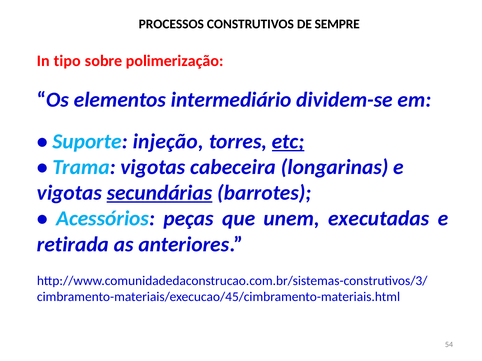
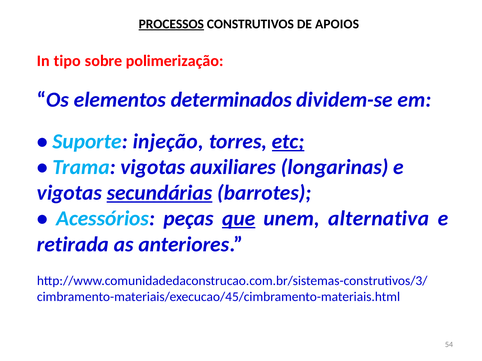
PROCESSOS underline: none -> present
SEMPRE: SEMPRE -> APOIOS
intermediário: intermediário -> determinados
cabeceira: cabeceira -> auxiliares
que underline: none -> present
executadas: executadas -> alternativa
